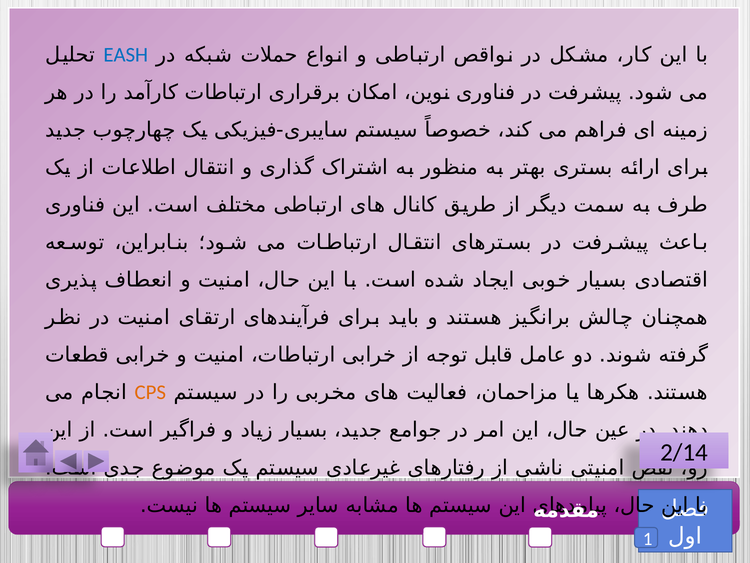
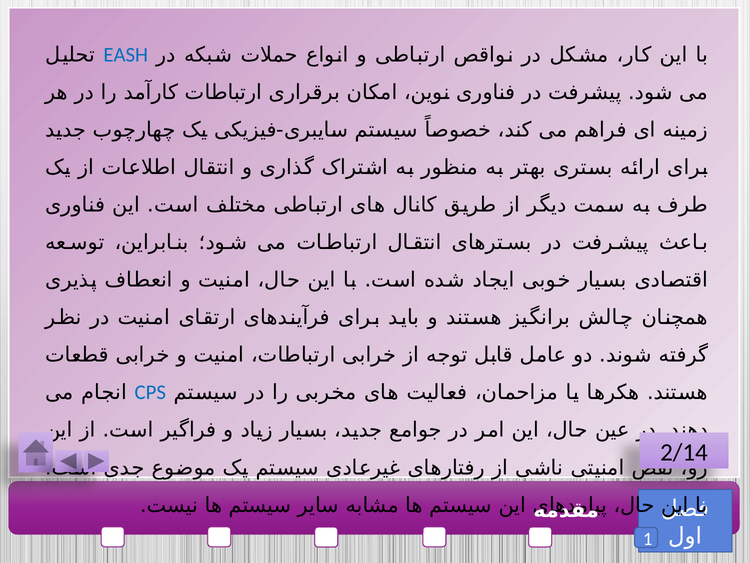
CPS colour: orange -> blue
